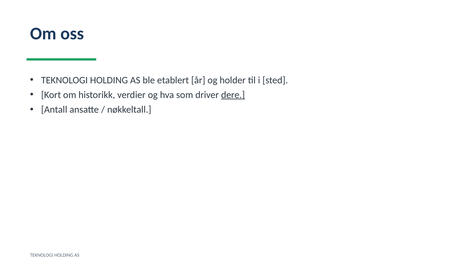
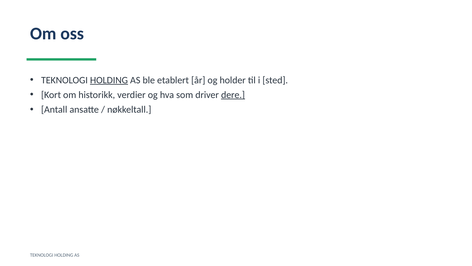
HOLDING at (109, 80) underline: none -> present
